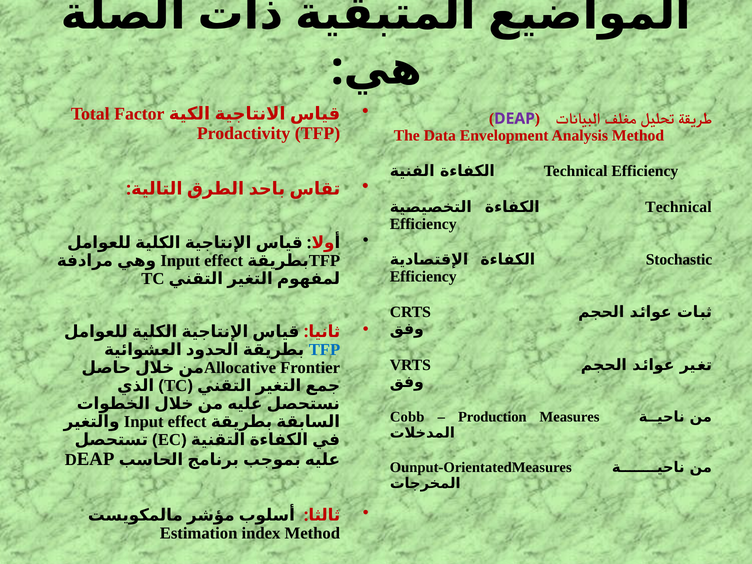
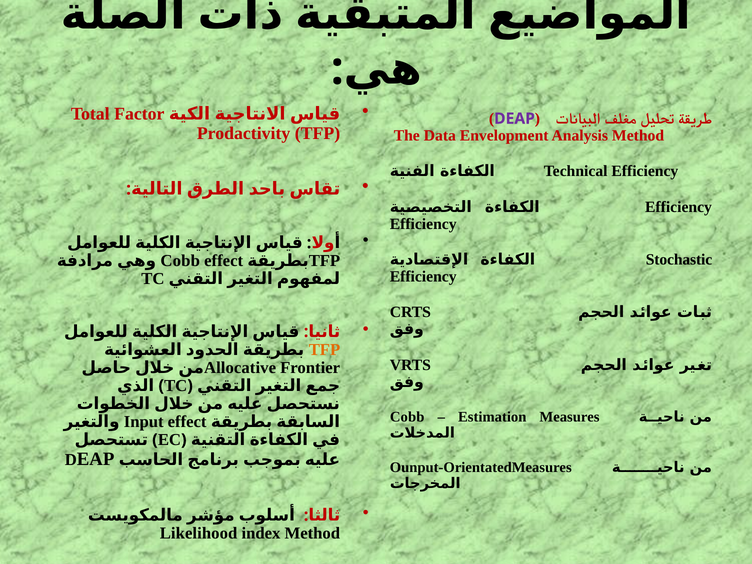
Technical at (678, 207): Technical -> Efficiency
Input at (180, 261): Input -> Cobb
TFP at (324, 350) colour: blue -> orange
Production: Production -> Estimation
Estimation: Estimation -> Likelihood
